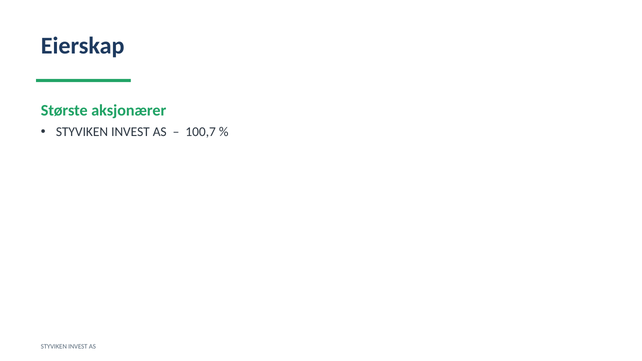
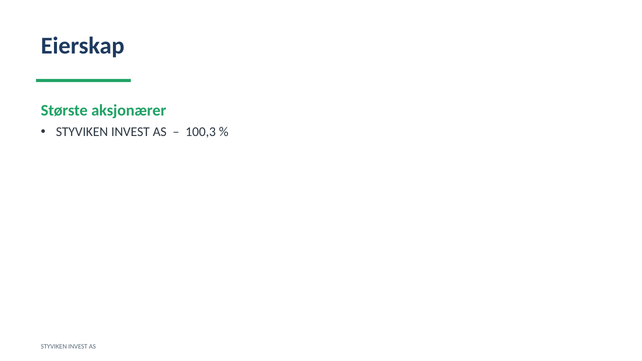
100,7: 100,7 -> 100,3
